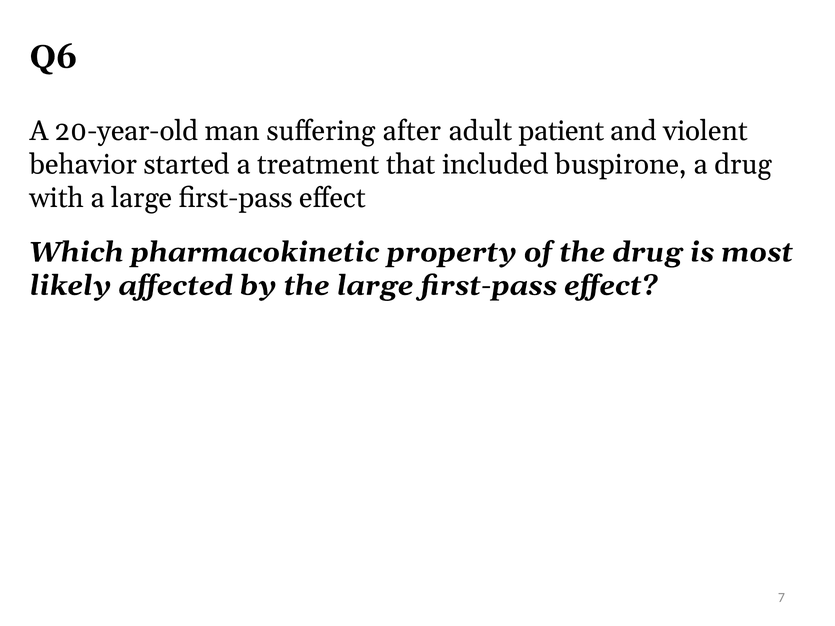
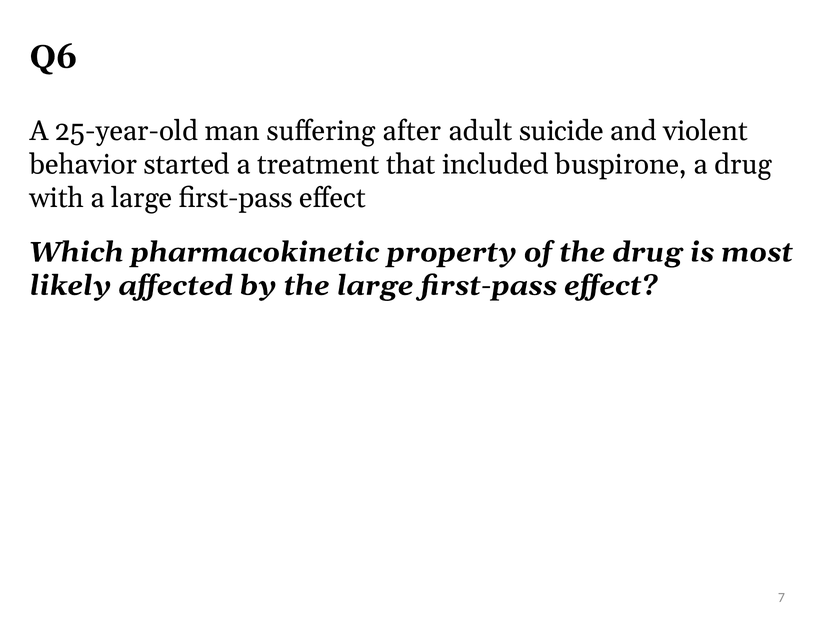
20-year-old: 20-year-old -> 25-year-old
patient: patient -> suicide
